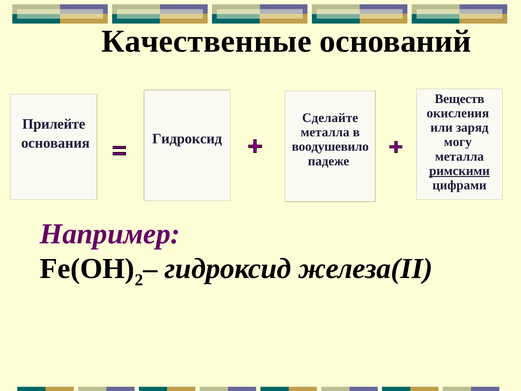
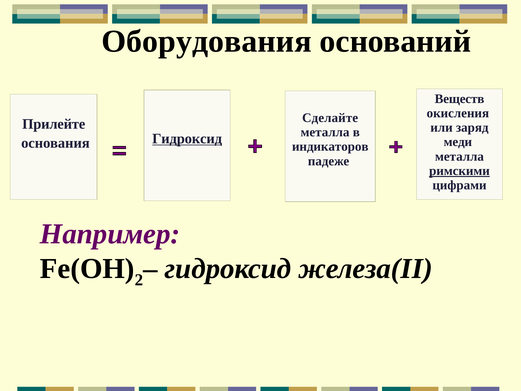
Качественные: Качественные -> Оборудования
могу: могу -> меди
Гидроксид at (187, 139) underline: none -> present
воодушевило: воодушевило -> индикаторов
